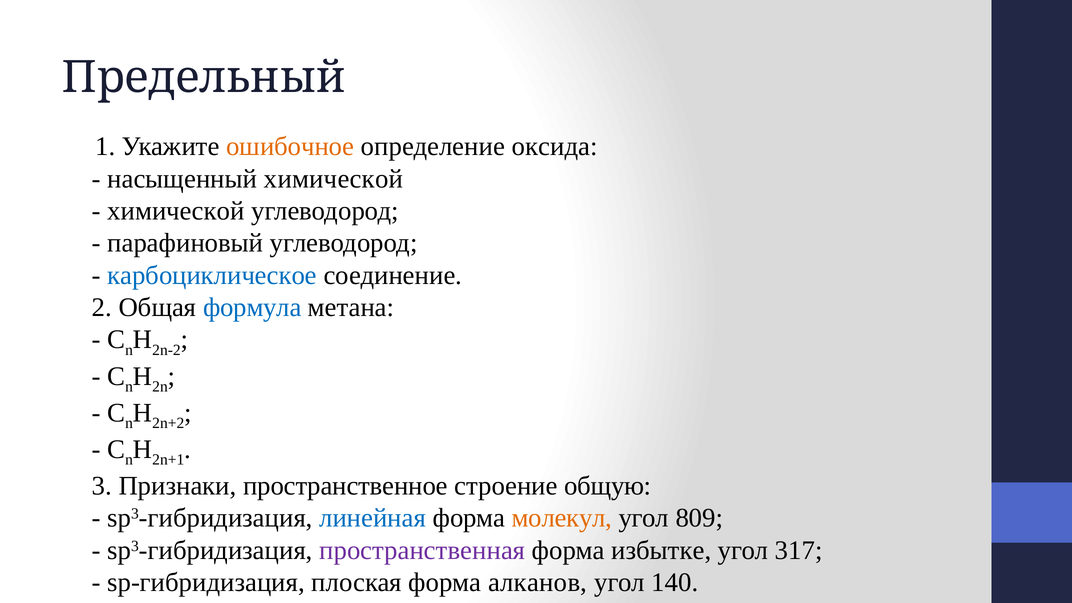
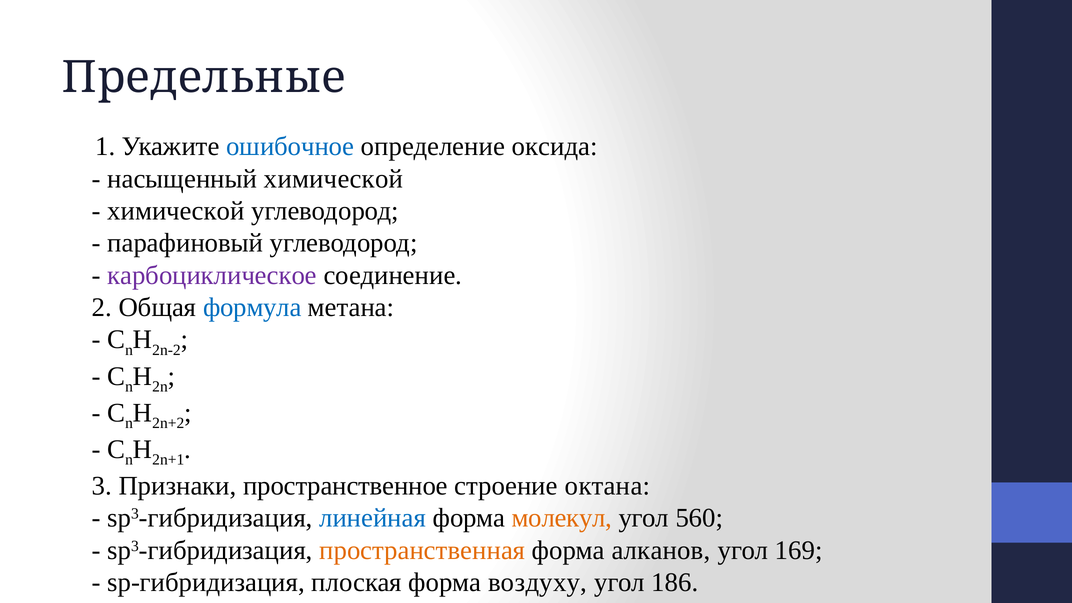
Предельный: Предельный -> Предельные
ошибочное colour: orange -> blue
карбоциклическое colour: blue -> purple
общую: общую -> октана
809: 809 -> 560
пространственная colour: purple -> orange
избытке: избытке -> алканов
317: 317 -> 169
алканов: алканов -> воздуху
140: 140 -> 186
